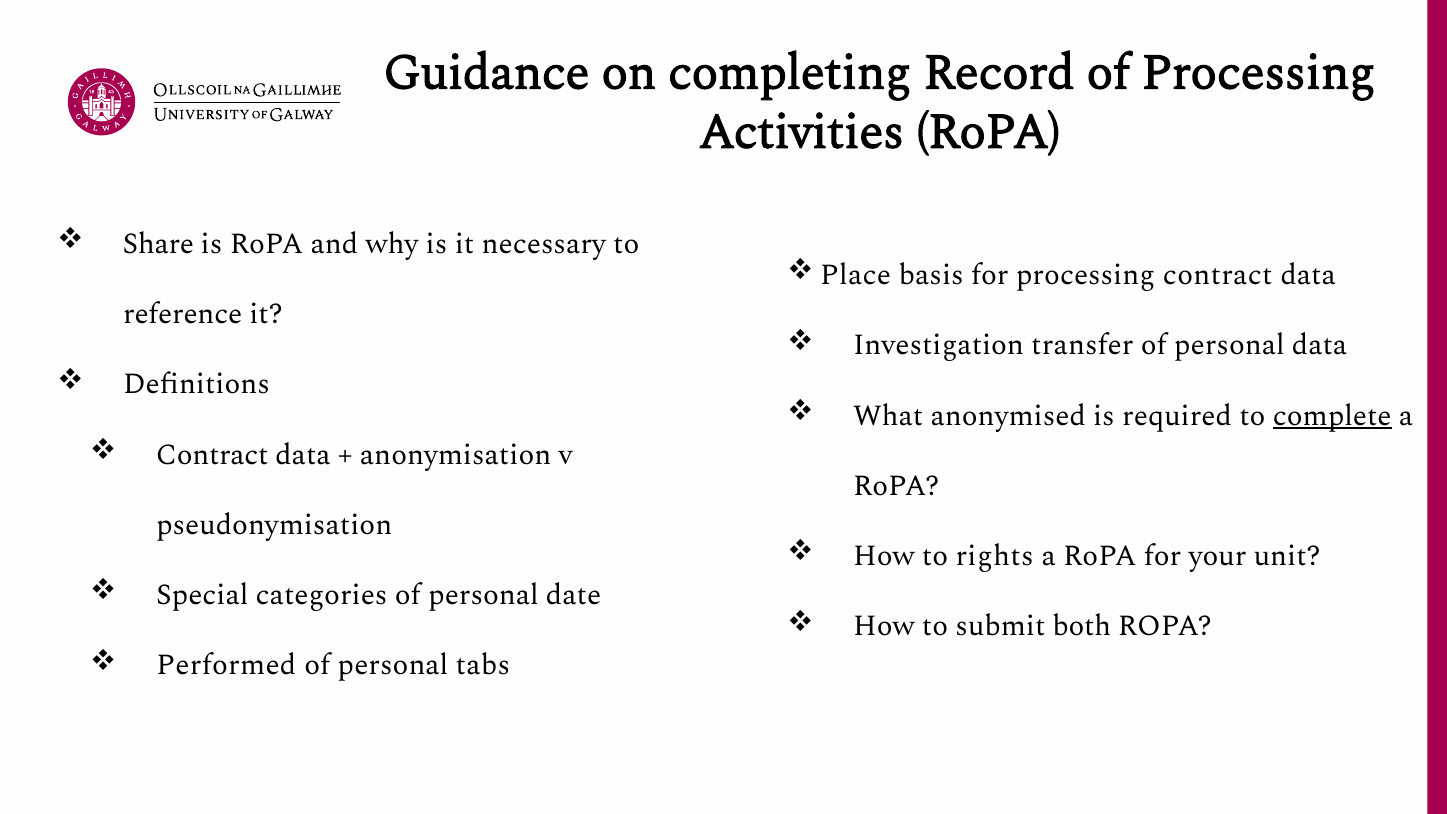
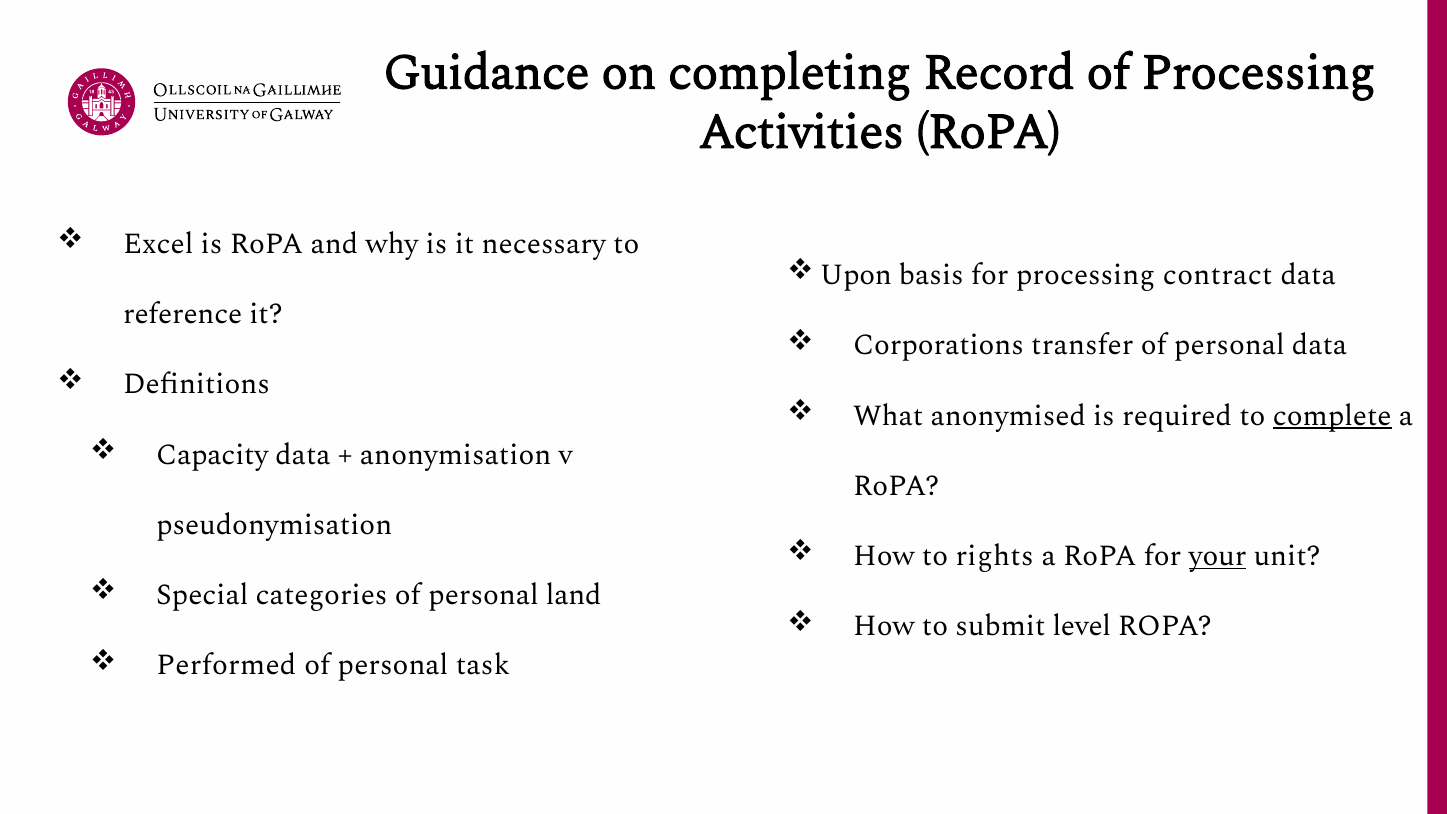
Share: Share -> Excel
Place: Place -> Upon
Investigation: Investigation -> Corporations
Contract at (212, 454): Contract -> Capacity
your underline: none -> present
date: date -> land
both: both -> level
tabs: tabs -> task
